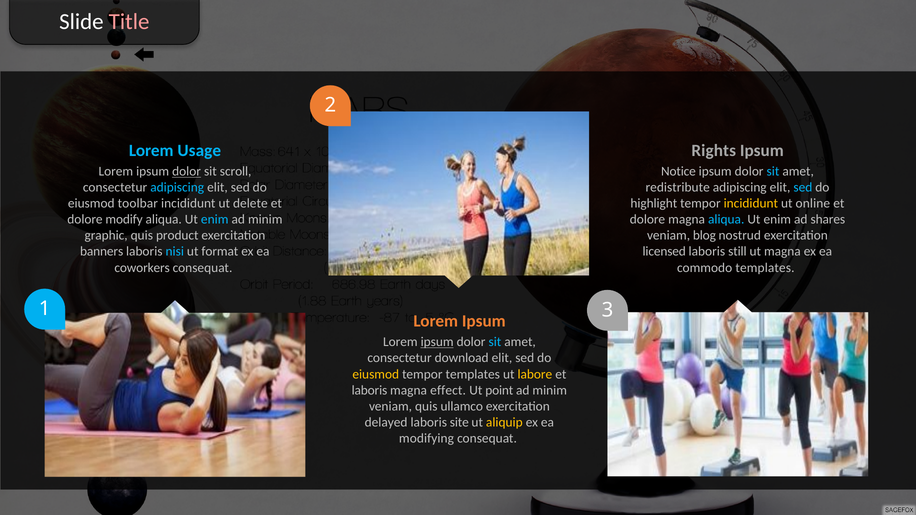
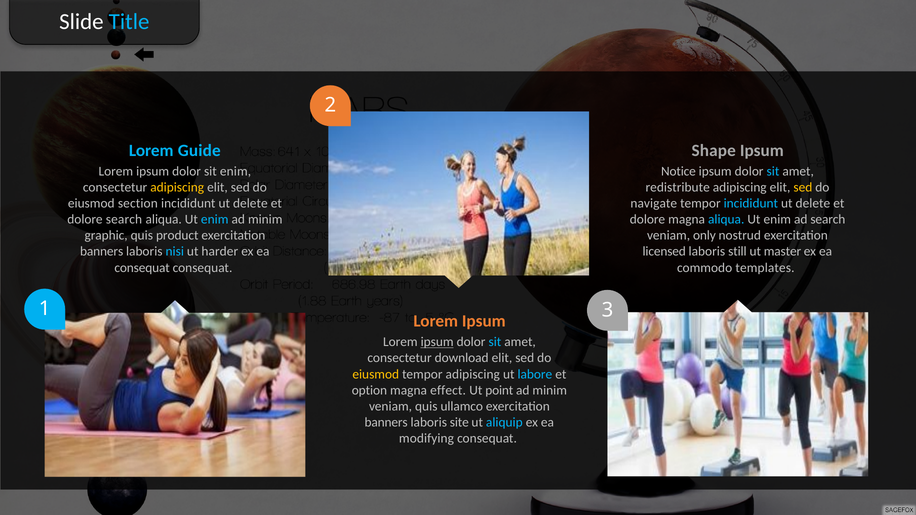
Title colour: pink -> light blue
Usage: Usage -> Guide
Rights: Rights -> Shape
dolor at (187, 172) underline: present -> none
sit scroll: scroll -> enim
adipiscing at (177, 188) colour: light blue -> yellow
sed at (803, 188) colour: light blue -> yellow
toolbar: toolbar -> section
highlight: highlight -> navigate
incididunt at (751, 204) colour: yellow -> light blue
online at (813, 204): online -> delete
dolore modify: modify -> search
ad shares: shares -> search
blog: blog -> only
format: format -> harder
ut magna: magna -> master
coworkers at (142, 268): coworkers -> consequat
tempor templates: templates -> adipiscing
labore colour: yellow -> light blue
laboris at (369, 390): laboris -> option
delayed at (386, 422): delayed -> banners
aliquip colour: yellow -> light blue
